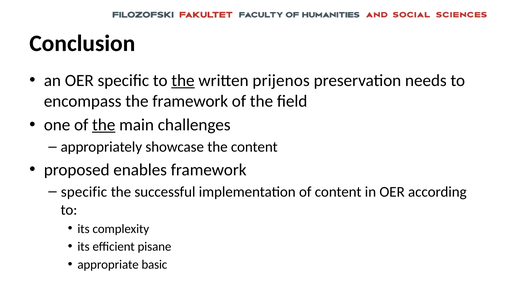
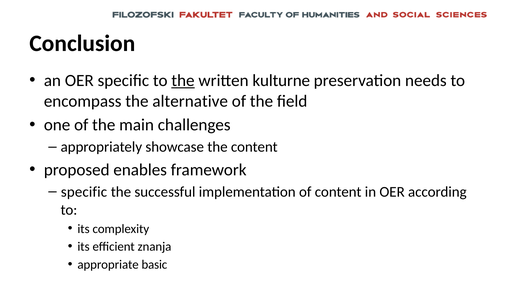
prijenos: prijenos -> kulturne
the framework: framework -> alternative
the at (104, 125) underline: present -> none
pisane: pisane -> znanja
